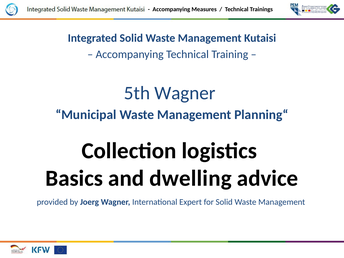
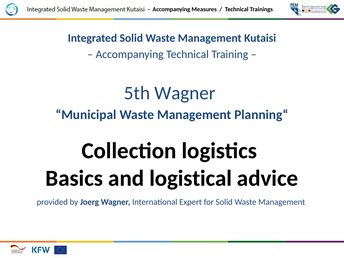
dwelling: dwelling -> logistical
